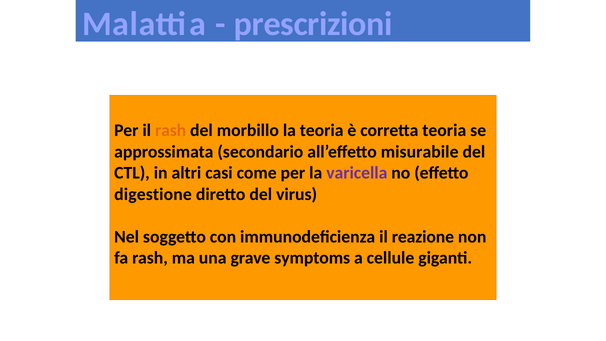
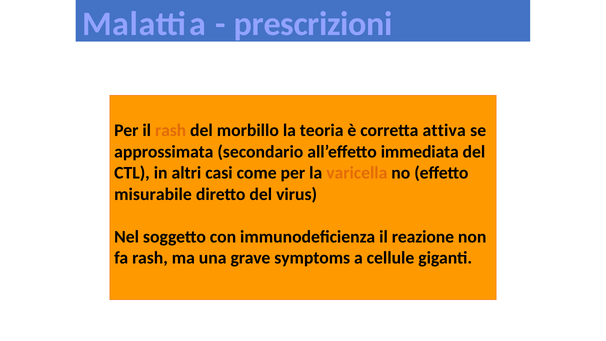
corretta teoria: teoria -> attiva
misurabile: misurabile -> immediata
varicella colour: purple -> orange
digestione: digestione -> misurabile
